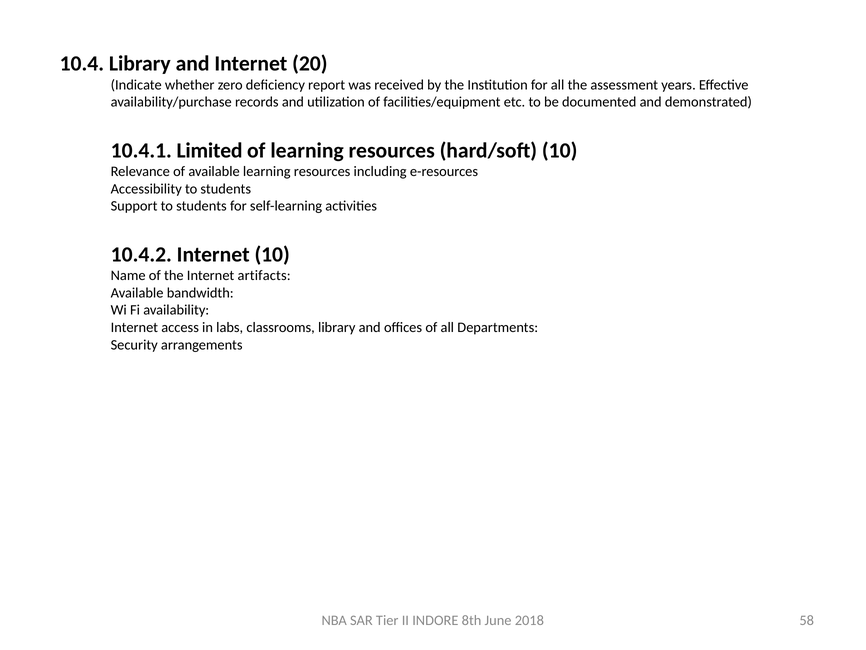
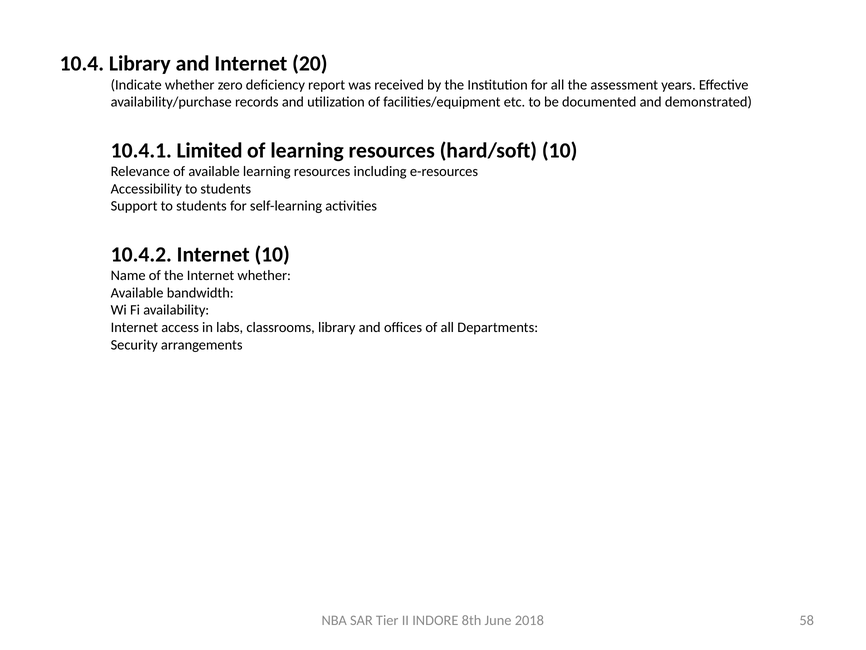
Internet artifacts: artifacts -> whether
